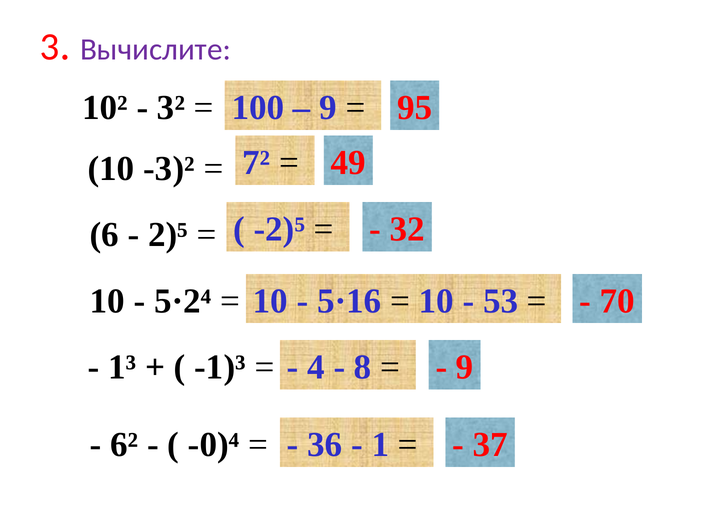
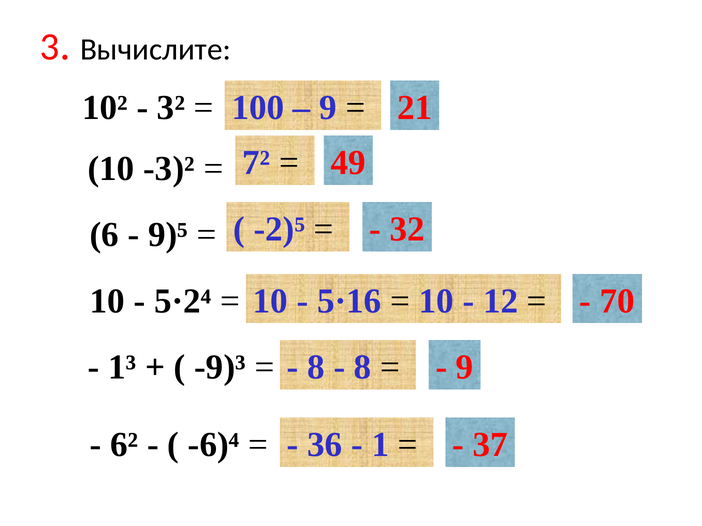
Вычислите colour: purple -> black
95: 95 -> 21
2)⁵: 2)⁵ -> 9)⁵
53: 53 -> 12
-1)³: -1)³ -> -9)³
4 at (316, 368): 4 -> 8
-0)⁴: -0)⁴ -> -6)⁴
